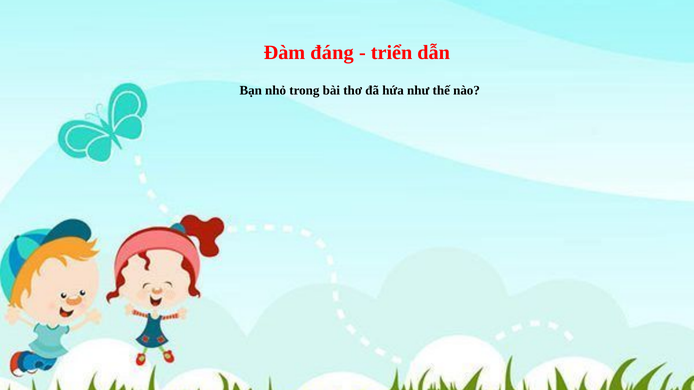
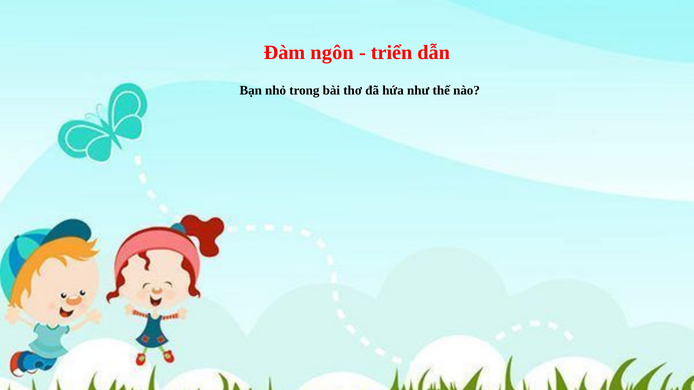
đáng: đáng -> ngôn
